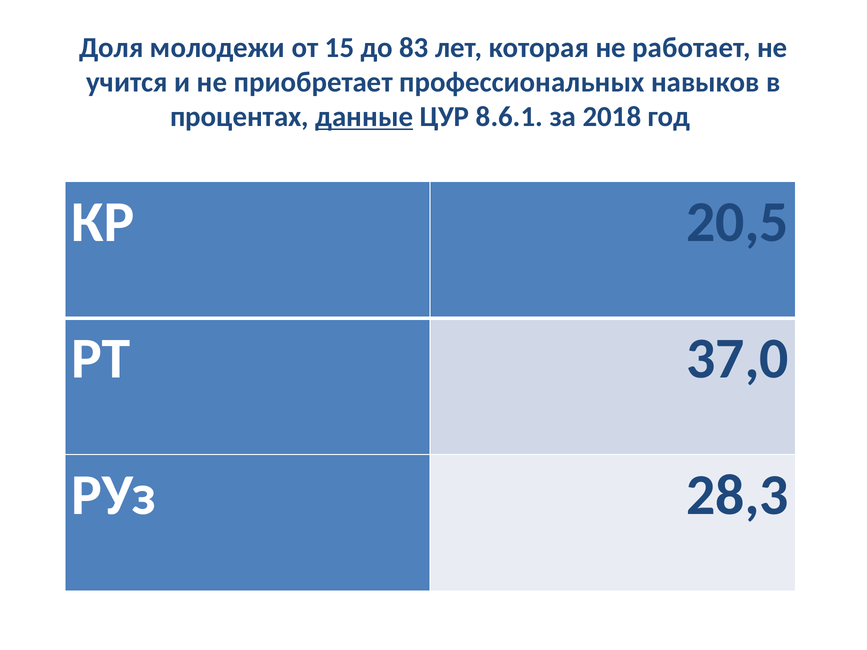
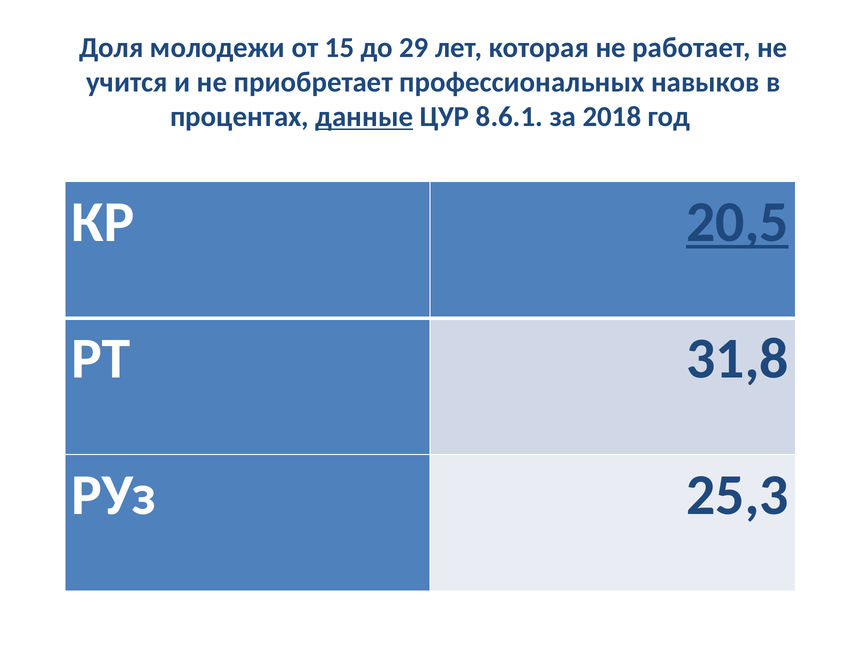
83: 83 -> 29
20,5 underline: none -> present
37,0: 37,0 -> 31,8
28,3: 28,3 -> 25,3
